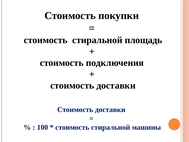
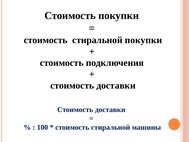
стиральной площадь: площадь -> покупки
